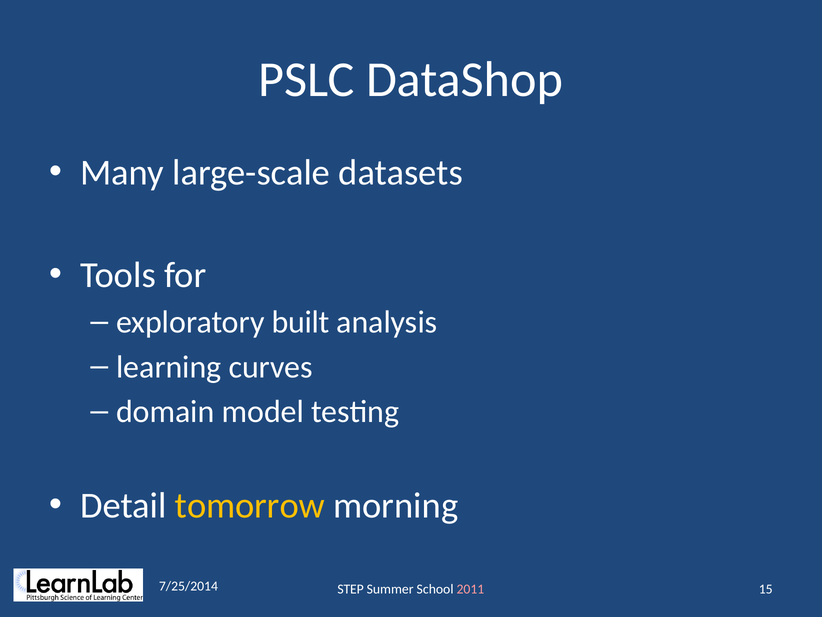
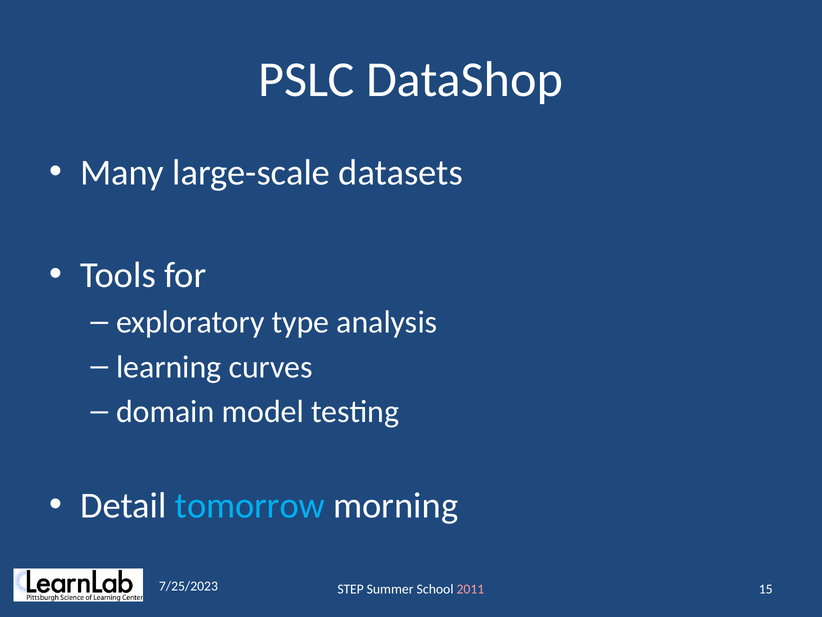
built: built -> type
tomorrow colour: yellow -> light blue
7/25/2014: 7/25/2014 -> 7/25/2023
